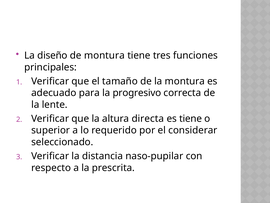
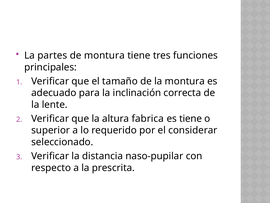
diseño: diseño -> partes
progresivo: progresivo -> inclinación
directa: directa -> fabrica
